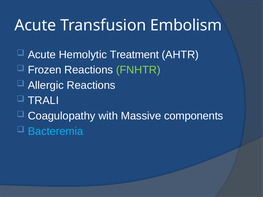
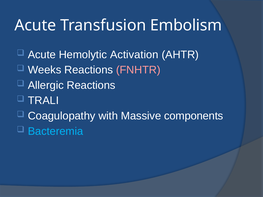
Treatment: Treatment -> Activation
Frozen: Frozen -> Weeks
FNHTR colour: light green -> pink
